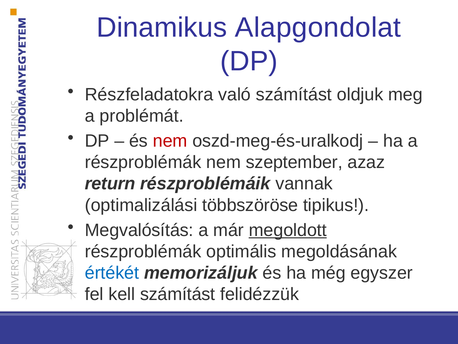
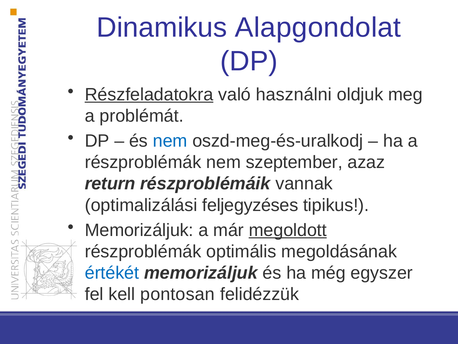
Részfeladatokra underline: none -> present
való számítást: számítást -> használni
nem at (170, 141) colour: red -> blue
többszöröse: többszöröse -> feljegyzéses
Megvalósítás at (139, 230): Megvalósítás -> Memorizáljuk
kell számítást: számítást -> pontosan
